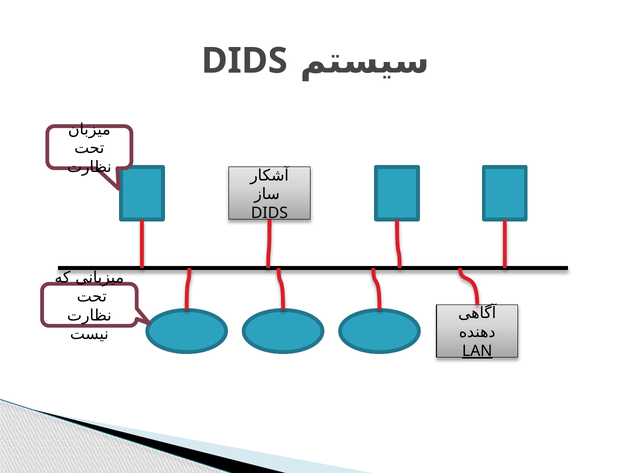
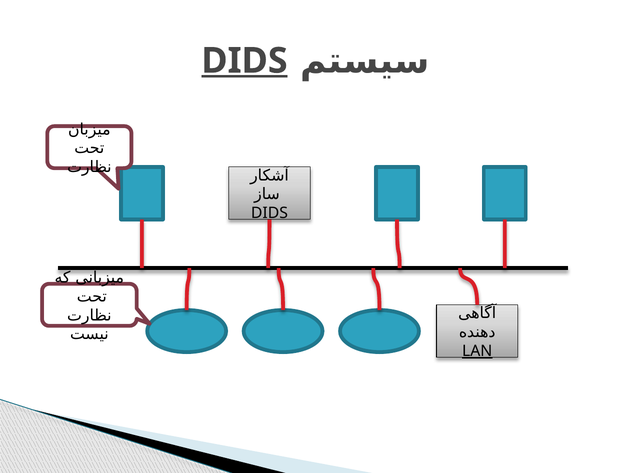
DIDS at (244, 61) underline: none -> present
